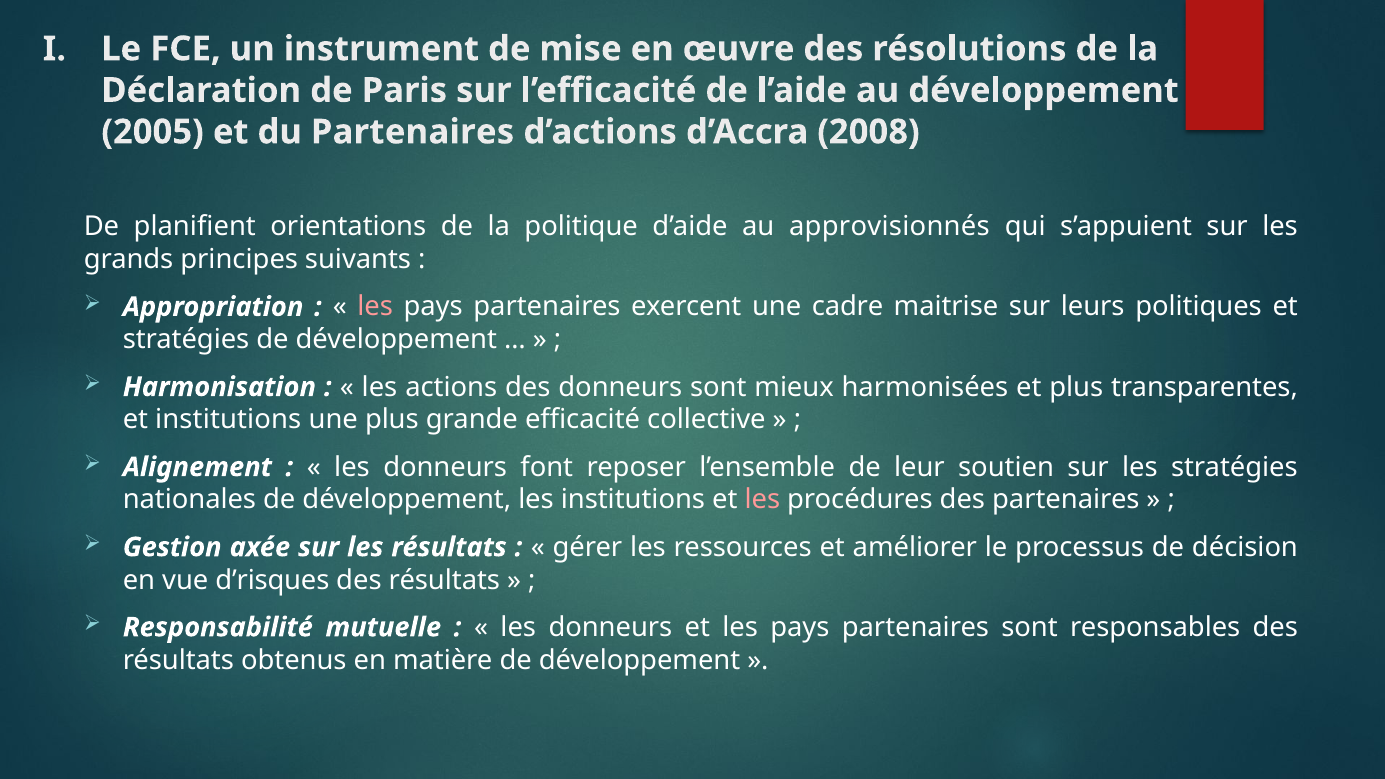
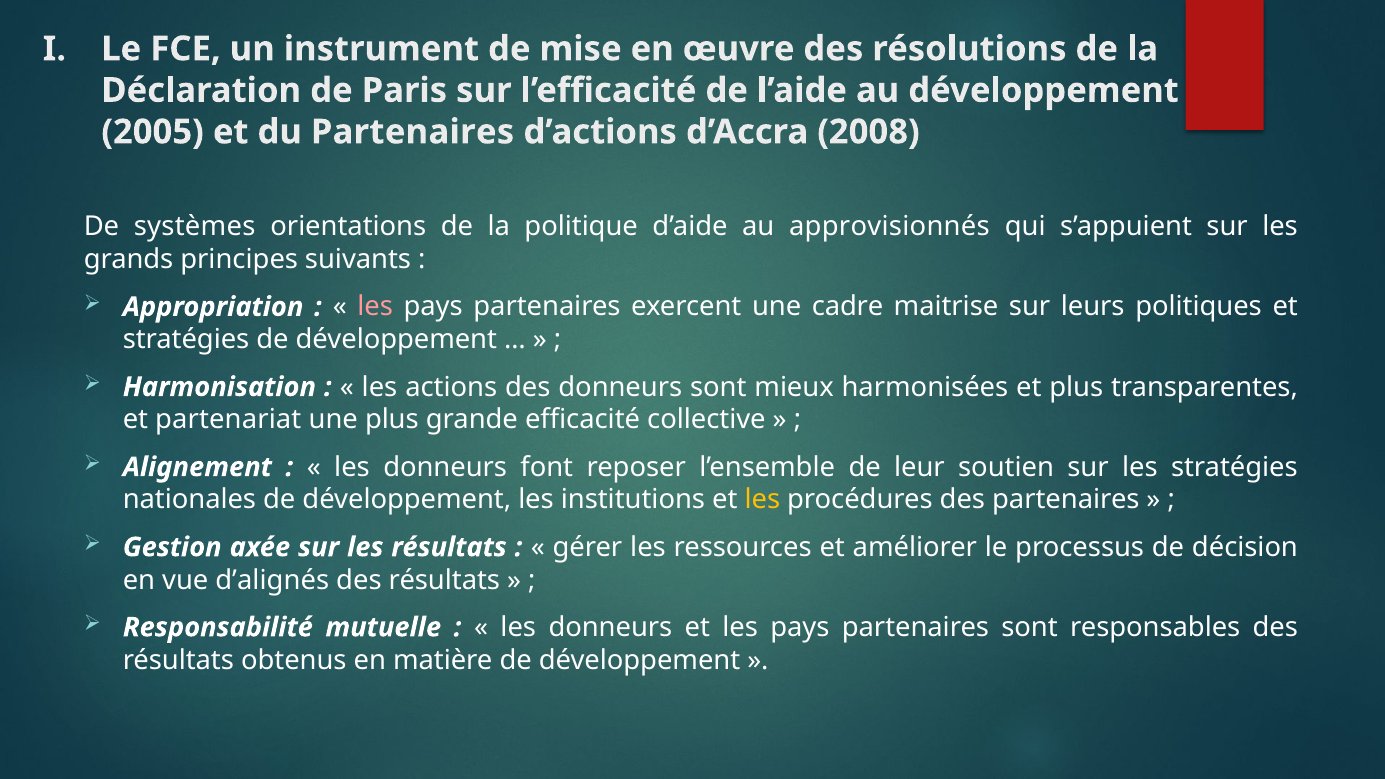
planifient: planifient -> systèmes
et institutions: institutions -> partenariat
les at (762, 500) colour: pink -> yellow
d’risques: d’risques -> d’alignés
